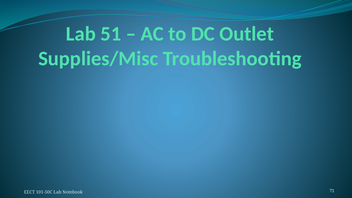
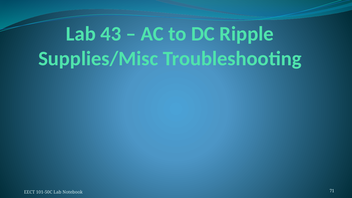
51: 51 -> 43
Outlet: Outlet -> Ripple
